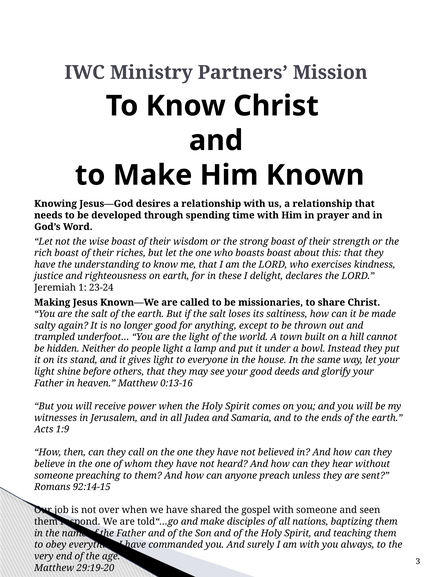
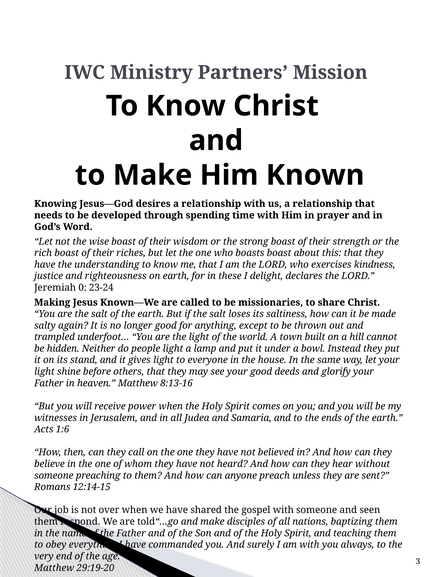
1: 1 -> 0
0:13-16: 0:13-16 -> 8:13-16
1:9: 1:9 -> 1:6
92:14-15: 92:14-15 -> 12:14-15
